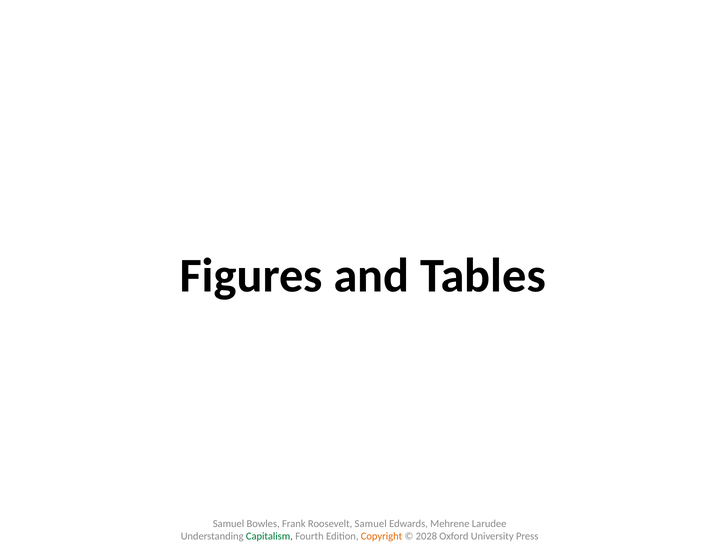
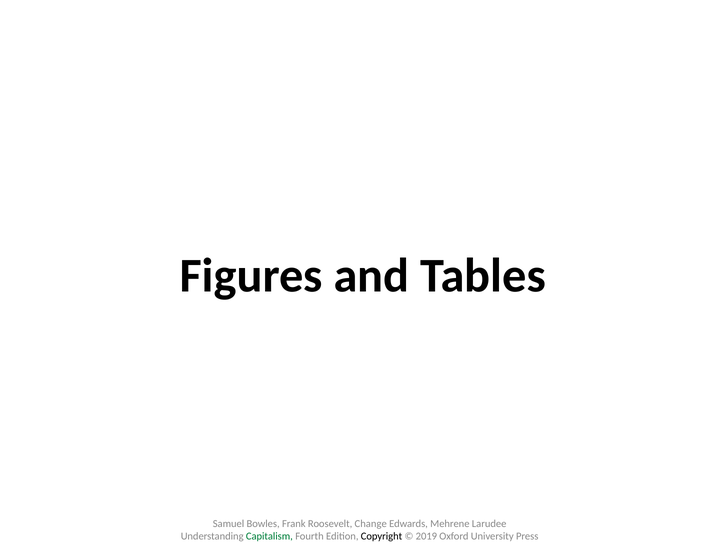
Roosevelt Samuel: Samuel -> Change
Copyright colour: orange -> black
2028: 2028 -> 2019
